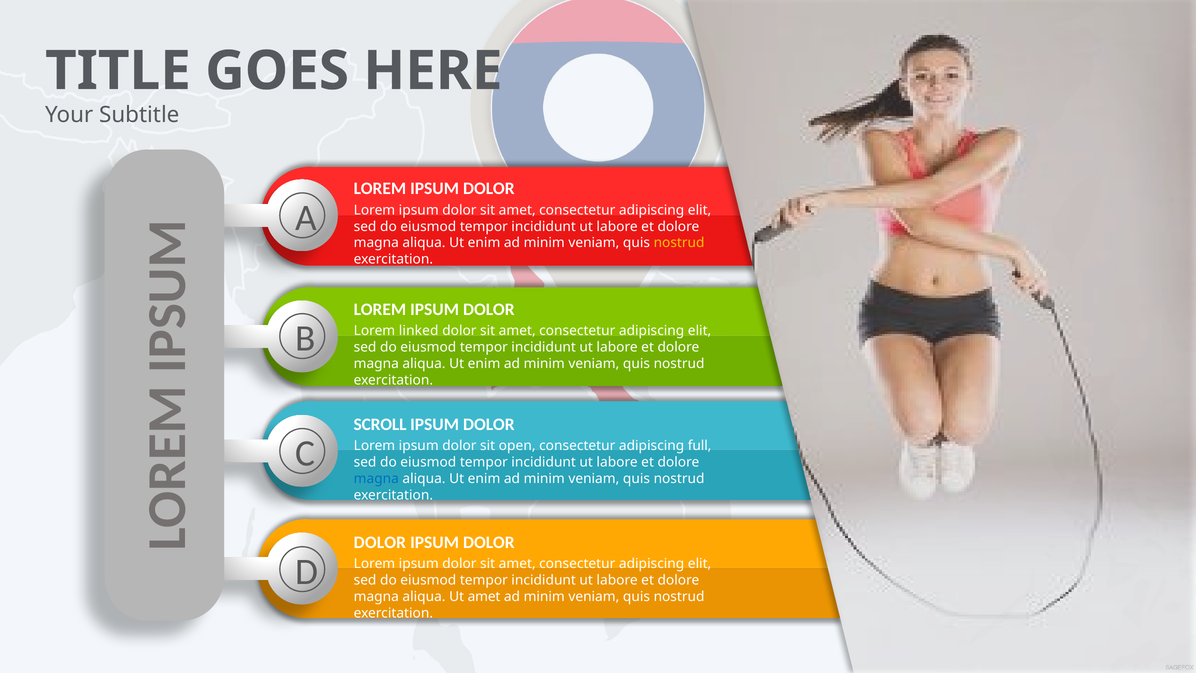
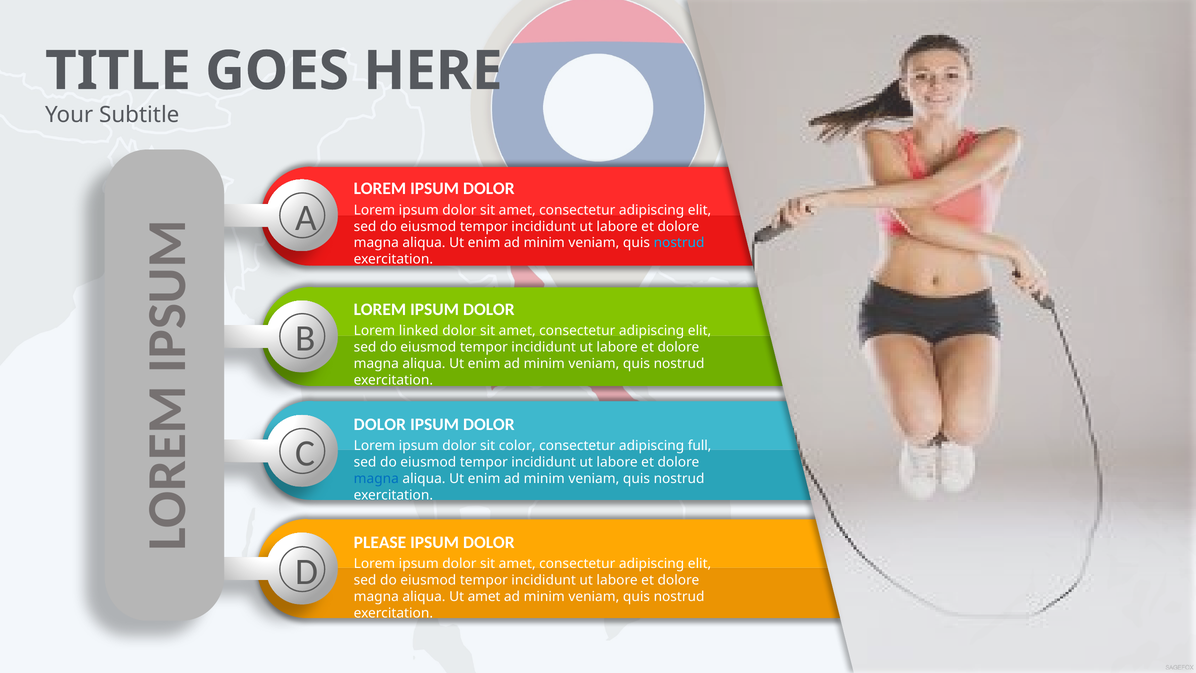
nostrud at (679, 243) colour: yellow -> light blue
SCROLL at (380, 424): SCROLL -> DOLOR
open: open -> color
DOLOR at (380, 542): DOLOR -> PLEASE
